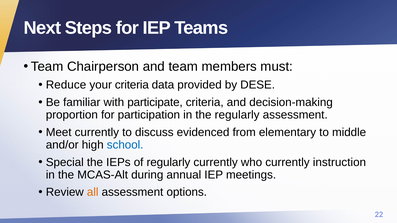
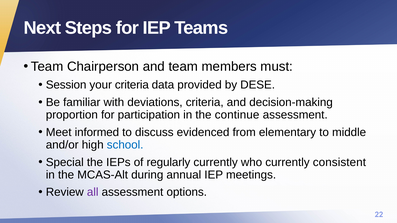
Reduce: Reduce -> Session
participate: participate -> deviations
the regularly: regularly -> continue
Meet currently: currently -> informed
instruction: instruction -> consistent
all colour: orange -> purple
